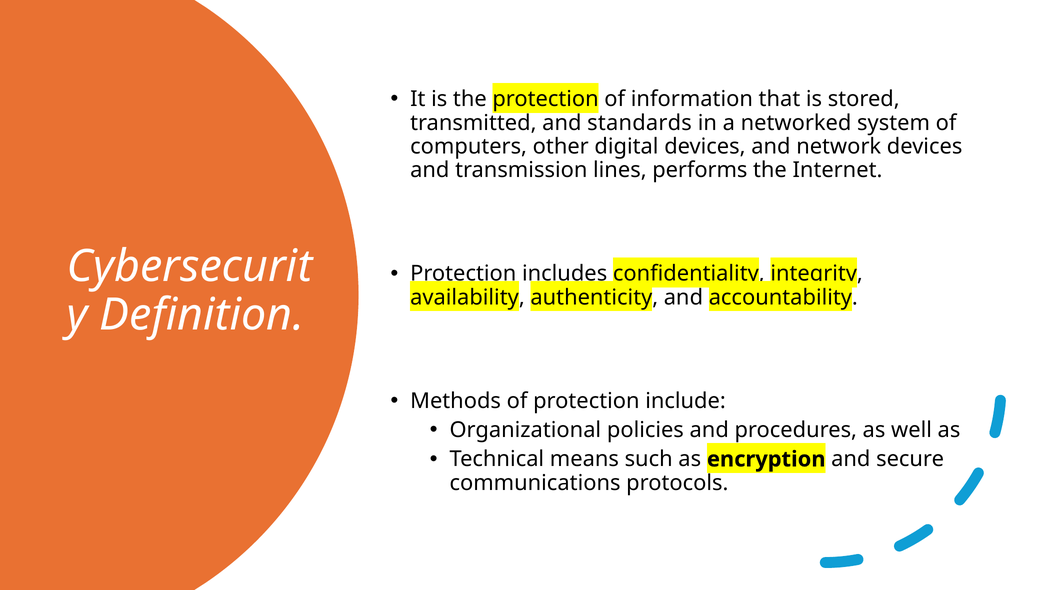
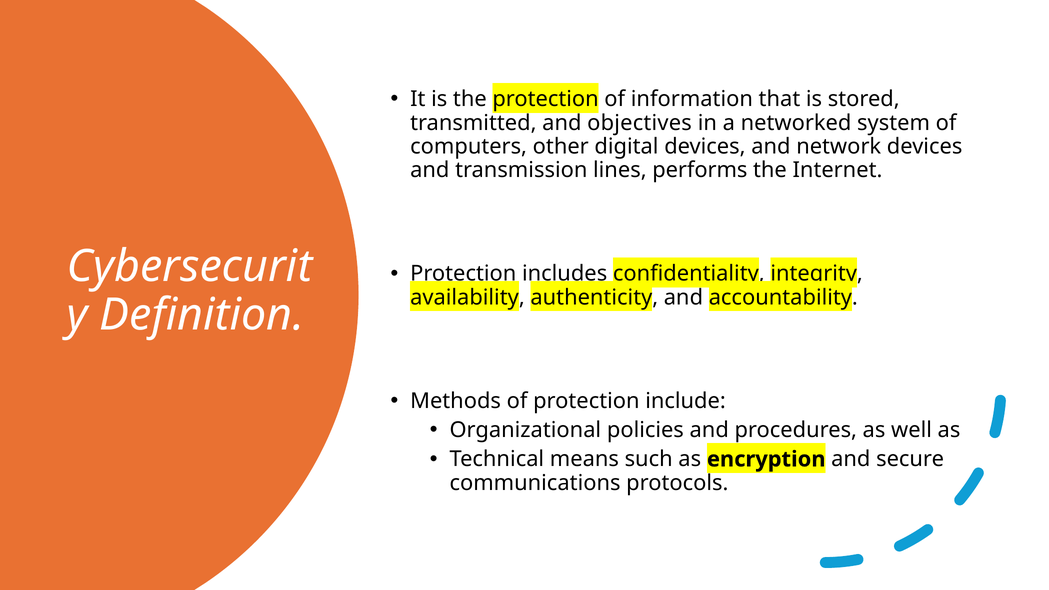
standards: standards -> objectives
